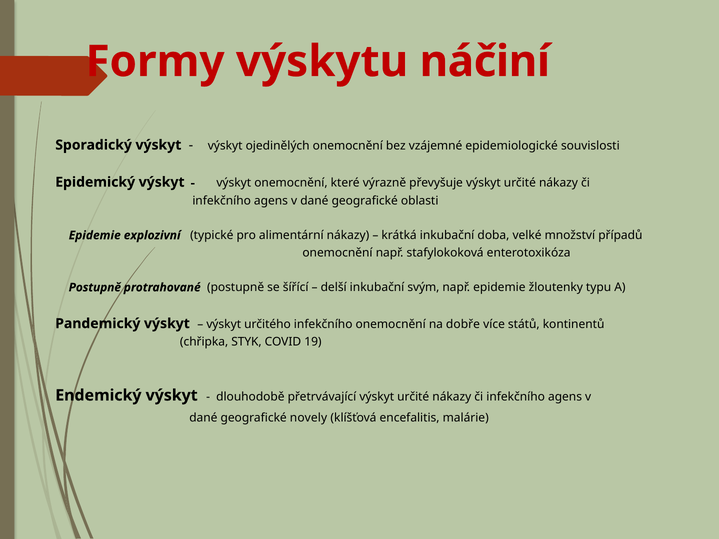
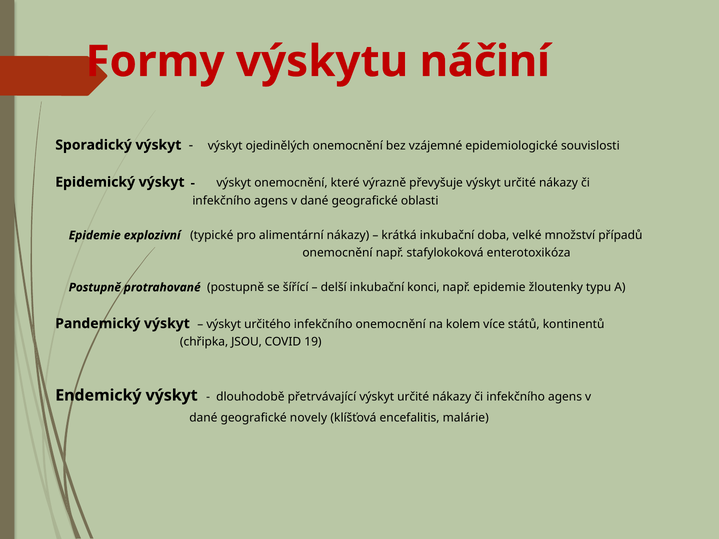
svým: svým -> konci
dobře: dobře -> kolem
STYK: STYK -> JSOU
